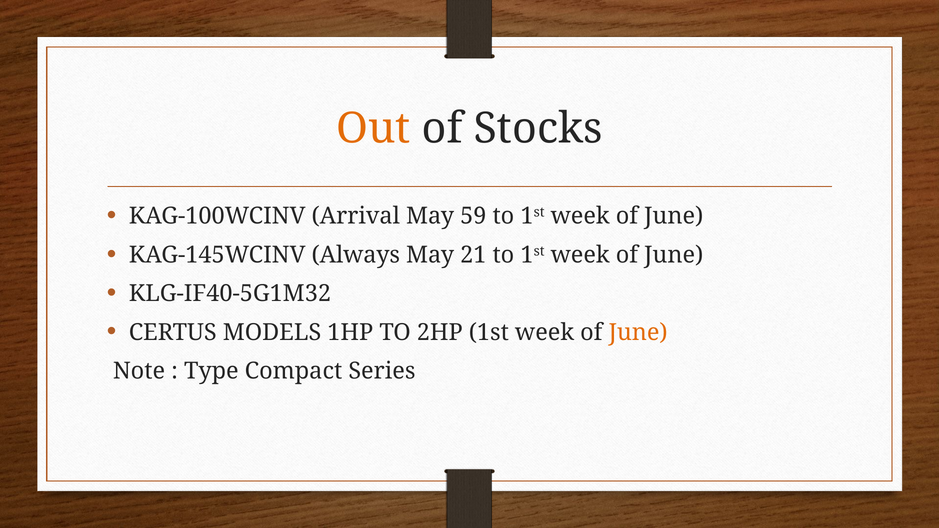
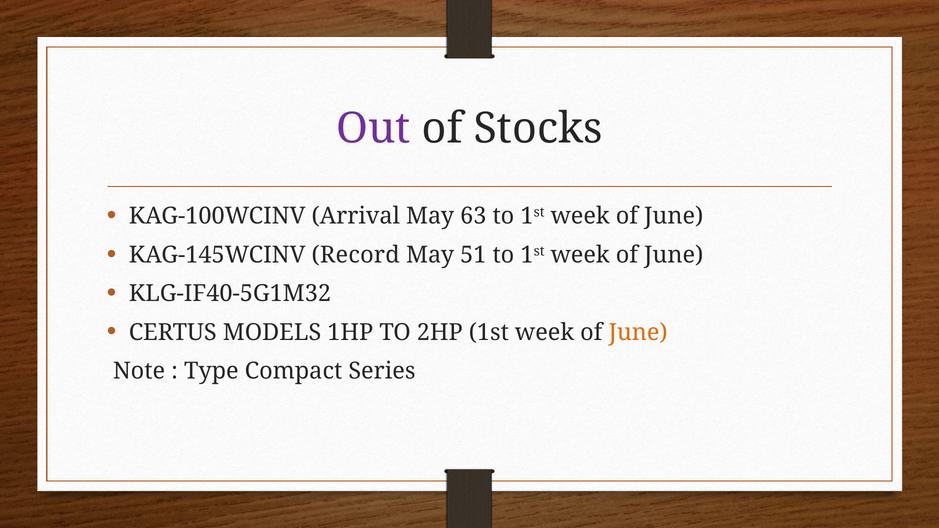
Out colour: orange -> purple
59: 59 -> 63
Always: Always -> Record
21: 21 -> 51
